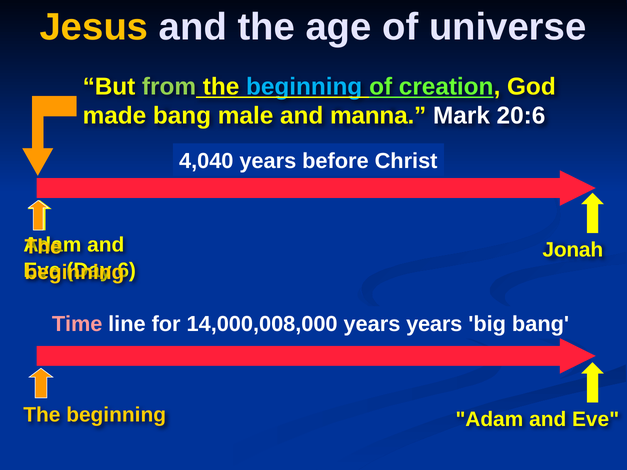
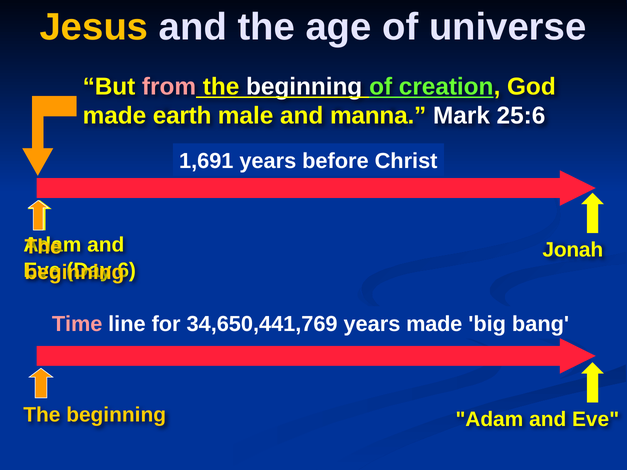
from colour: light green -> pink
beginning at (304, 87) colour: light blue -> white
made bang: bang -> earth
20:6: 20:6 -> 25:6
4,040: 4,040 -> 1,691
14,000,008,000: 14,000,008,000 -> 34,650,441,769
years years: years -> made
